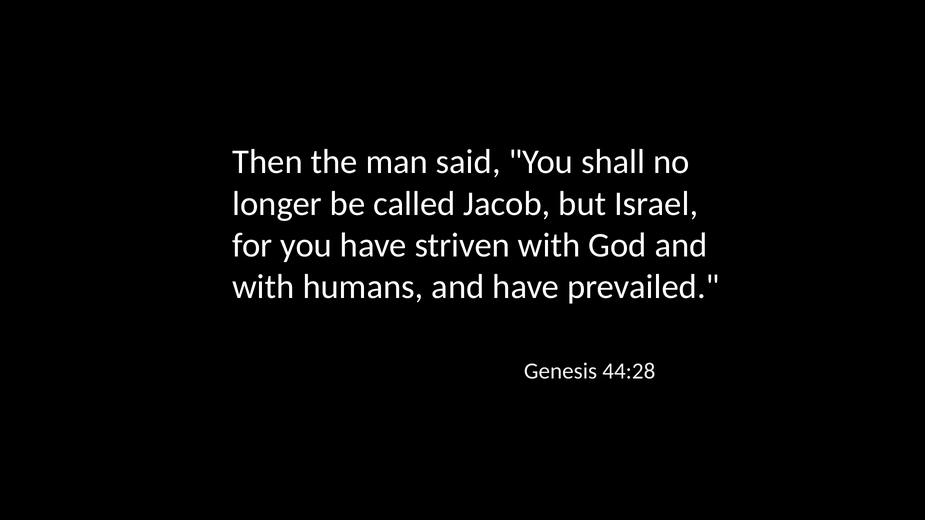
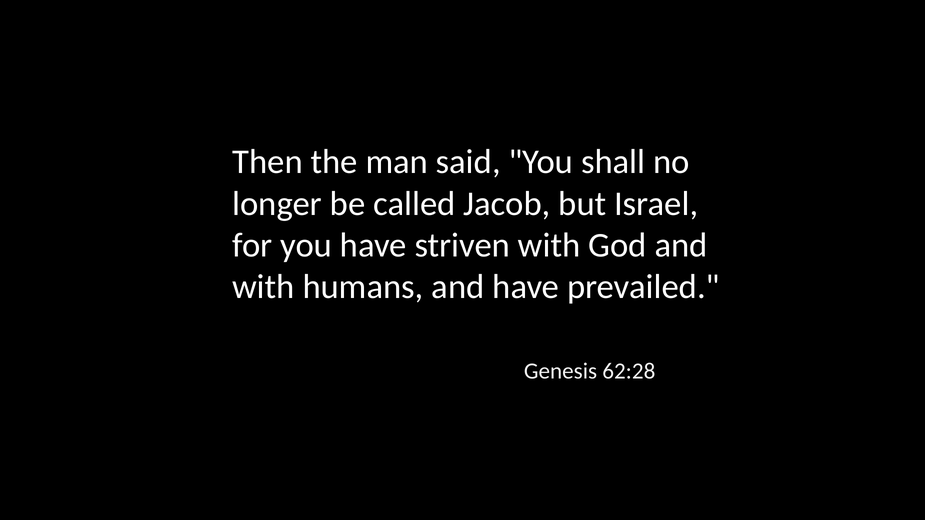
44:28: 44:28 -> 62:28
